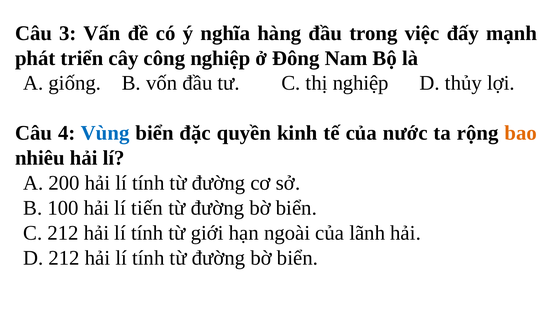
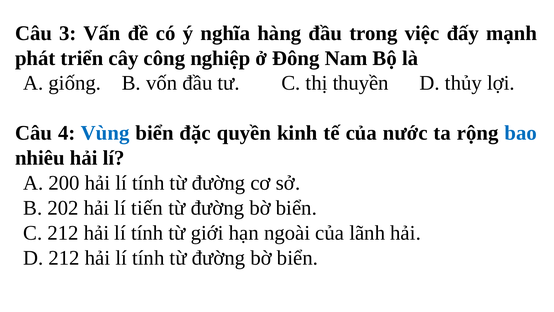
thị nghiệp: nghiệp -> thuyền
bao colour: orange -> blue
100: 100 -> 202
